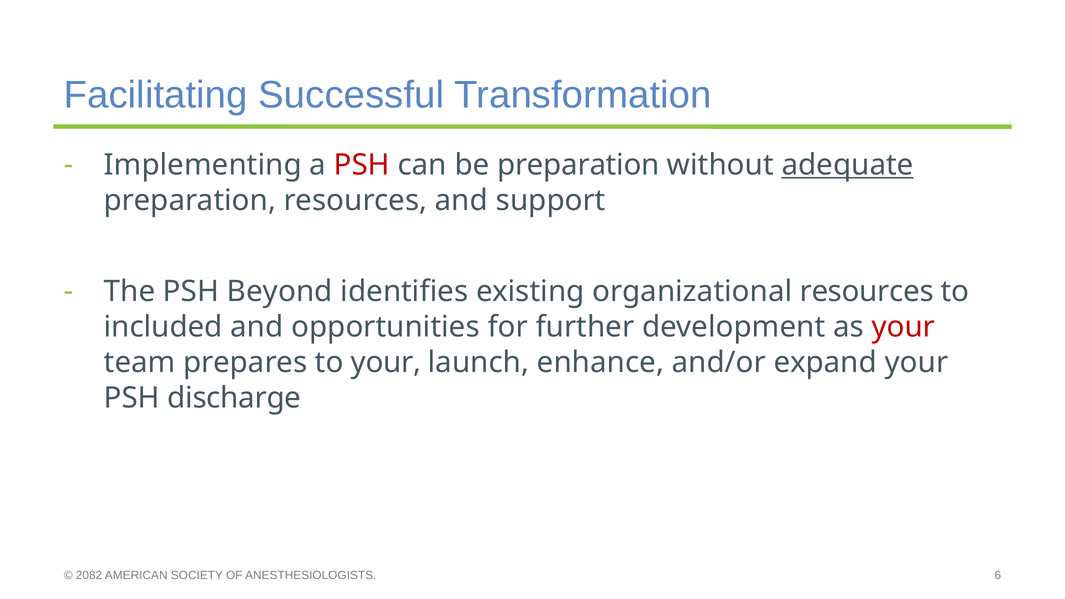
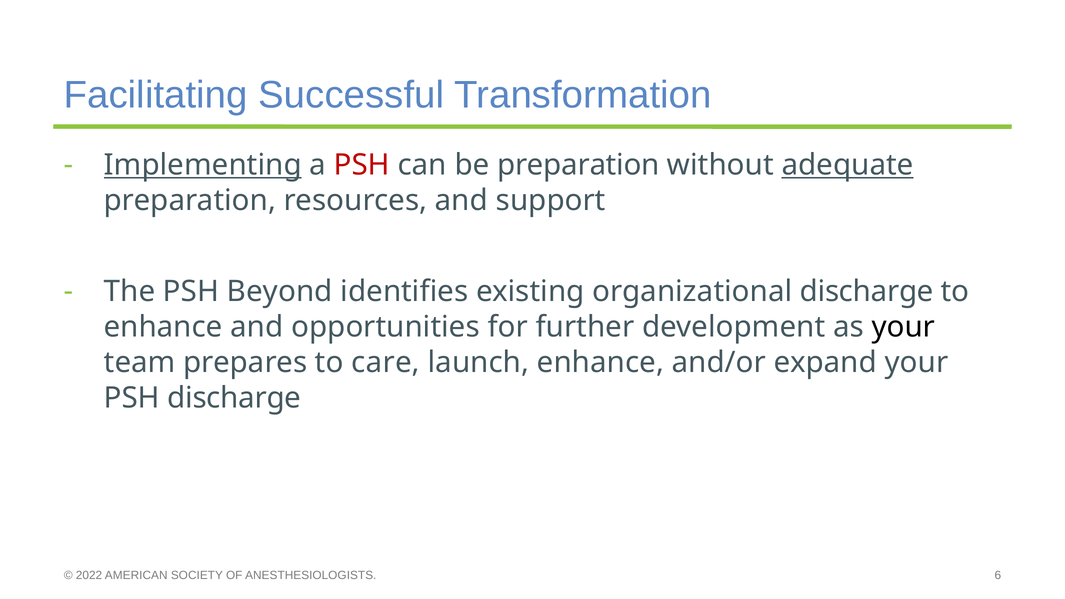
Implementing underline: none -> present
organizational resources: resources -> discharge
included at (163, 327): included -> enhance
your at (903, 327) colour: red -> black
to your: your -> care
2082: 2082 -> 2022
